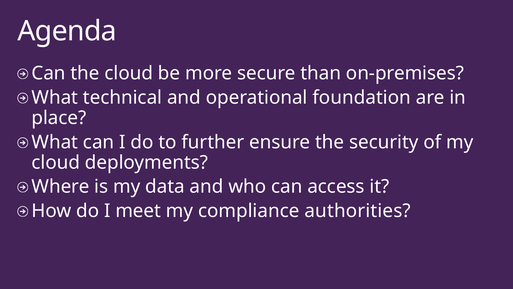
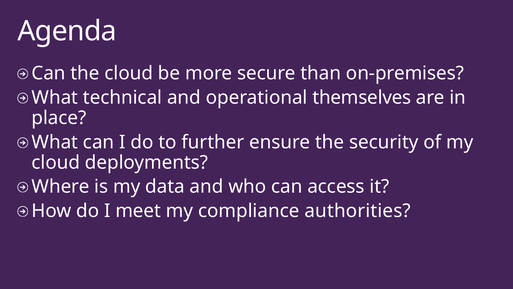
foundation: foundation -> themselves
